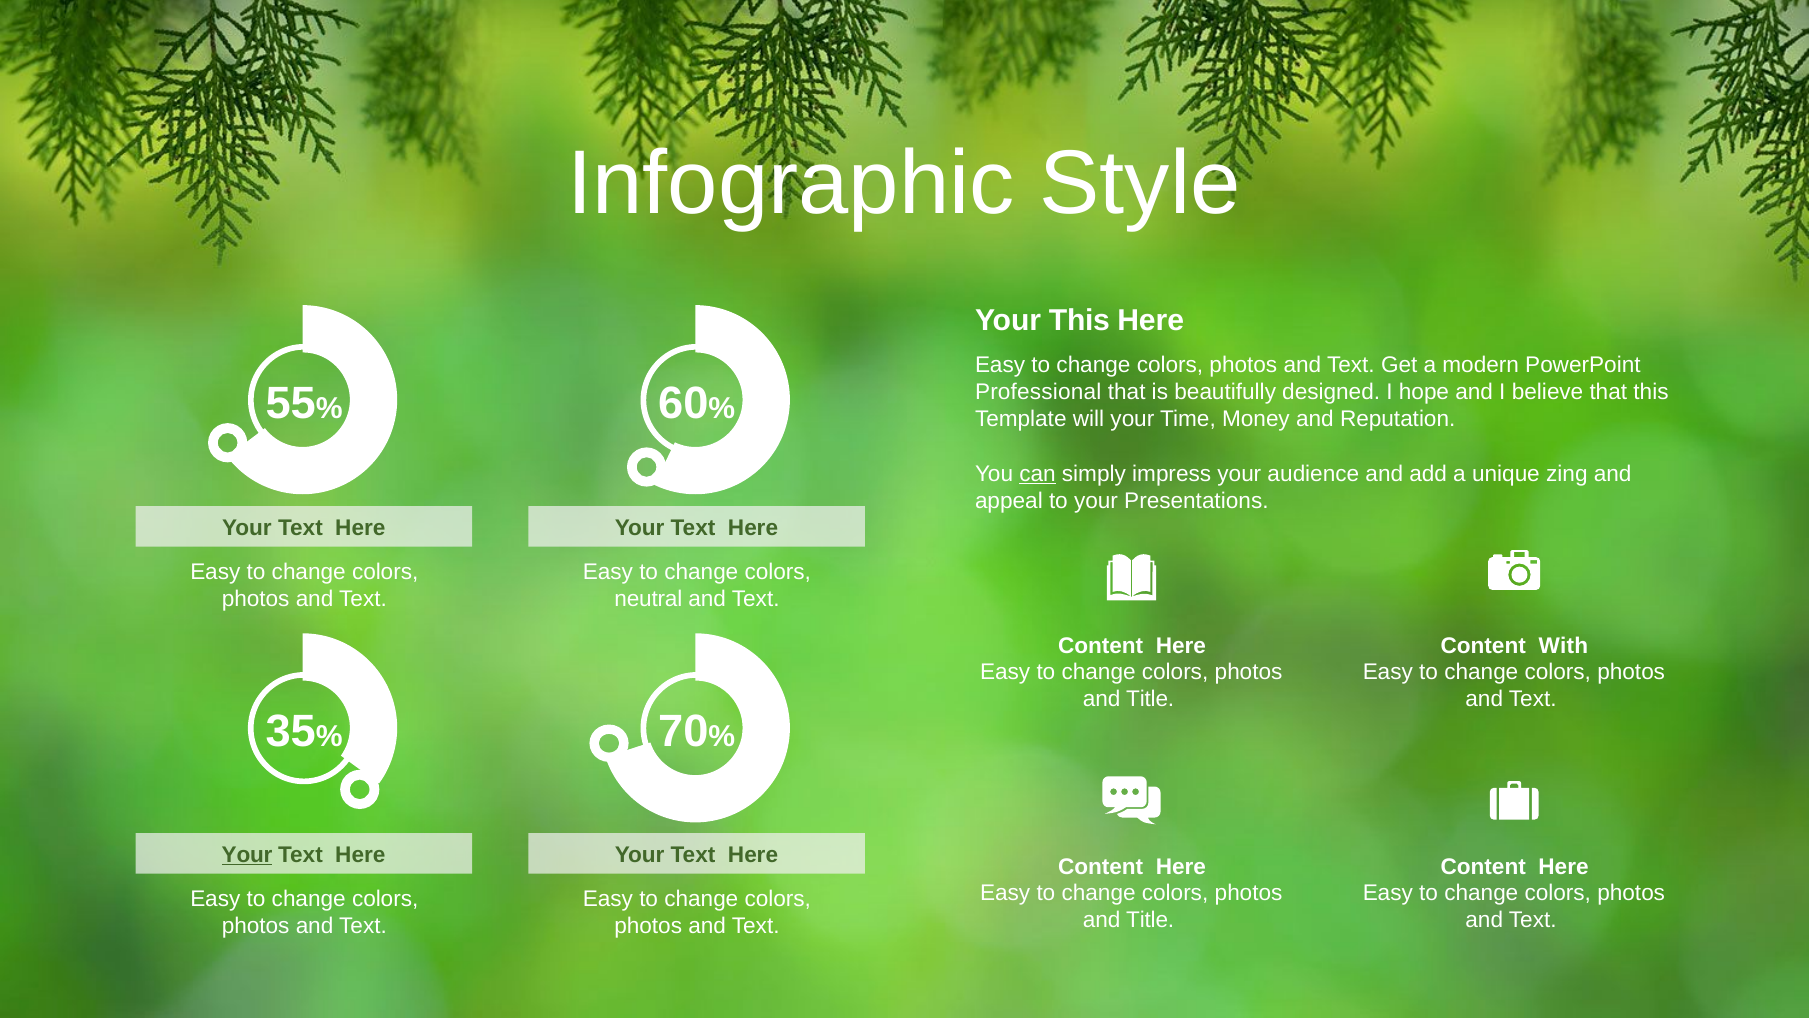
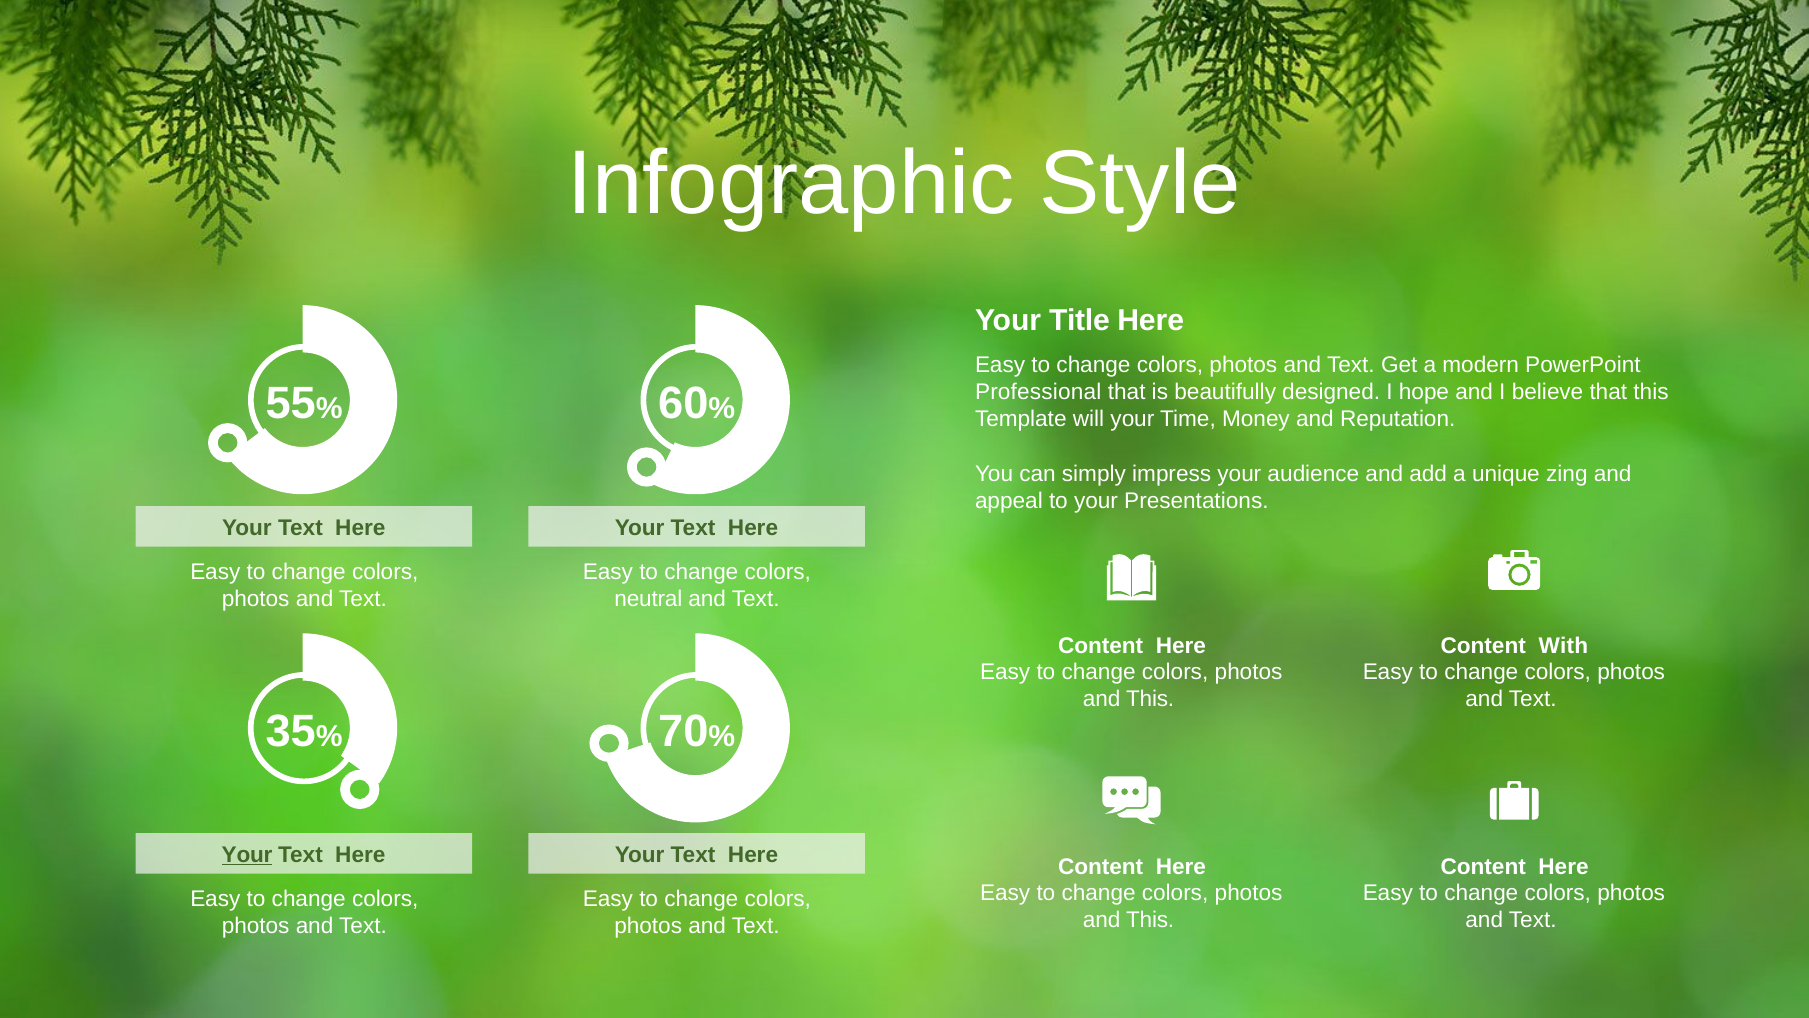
Your This: This -> Title
can underline: present -> none
Title at (1150, 699): Title -> This
Title at (1150, 920): Title -> This
